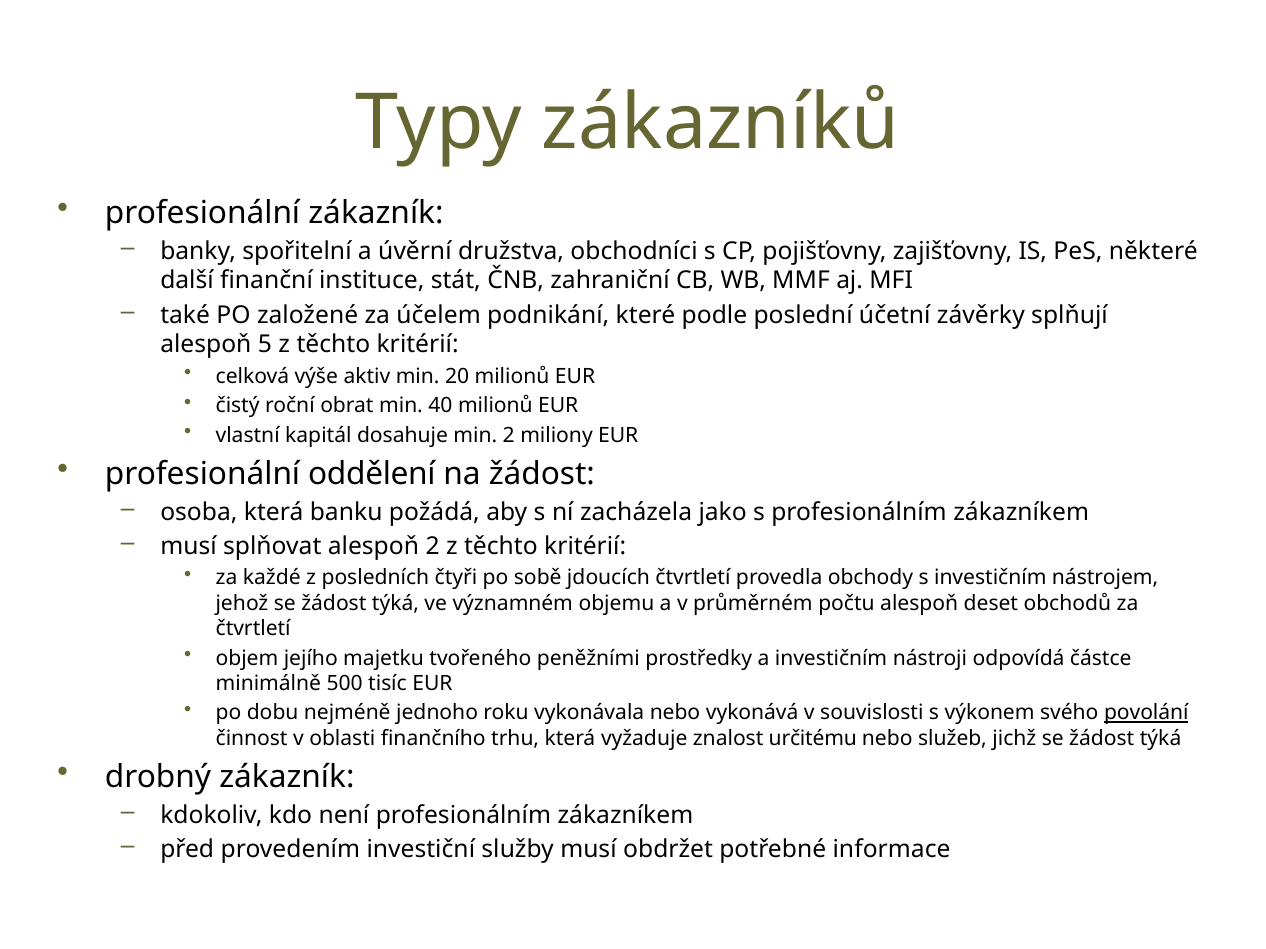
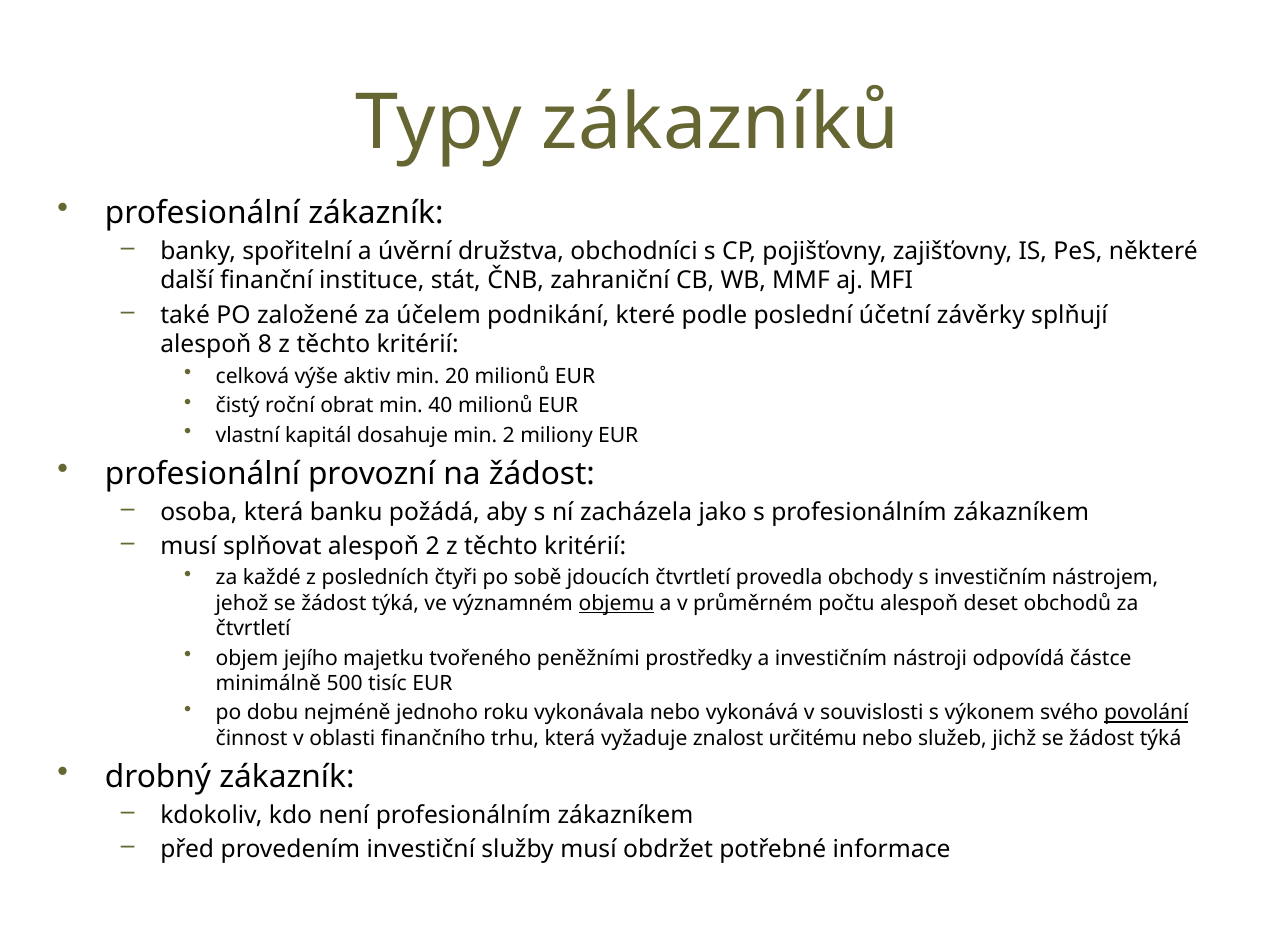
5: 5 -> 8
oddělení: oddělení -> provozní
objemu underline: none -> present
